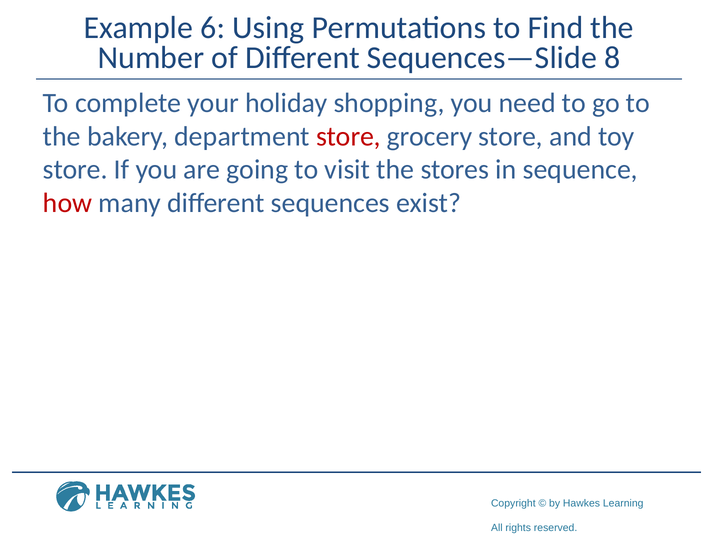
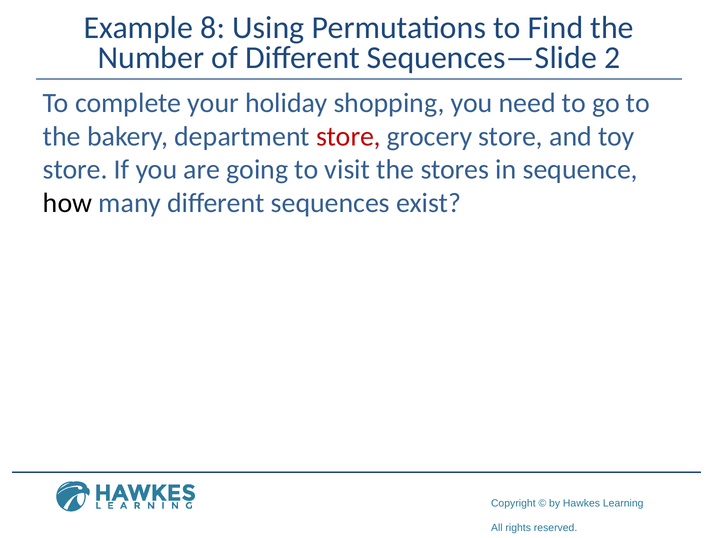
6: 6 -> 8
8: 8 -> 2
how colour: red -> black
